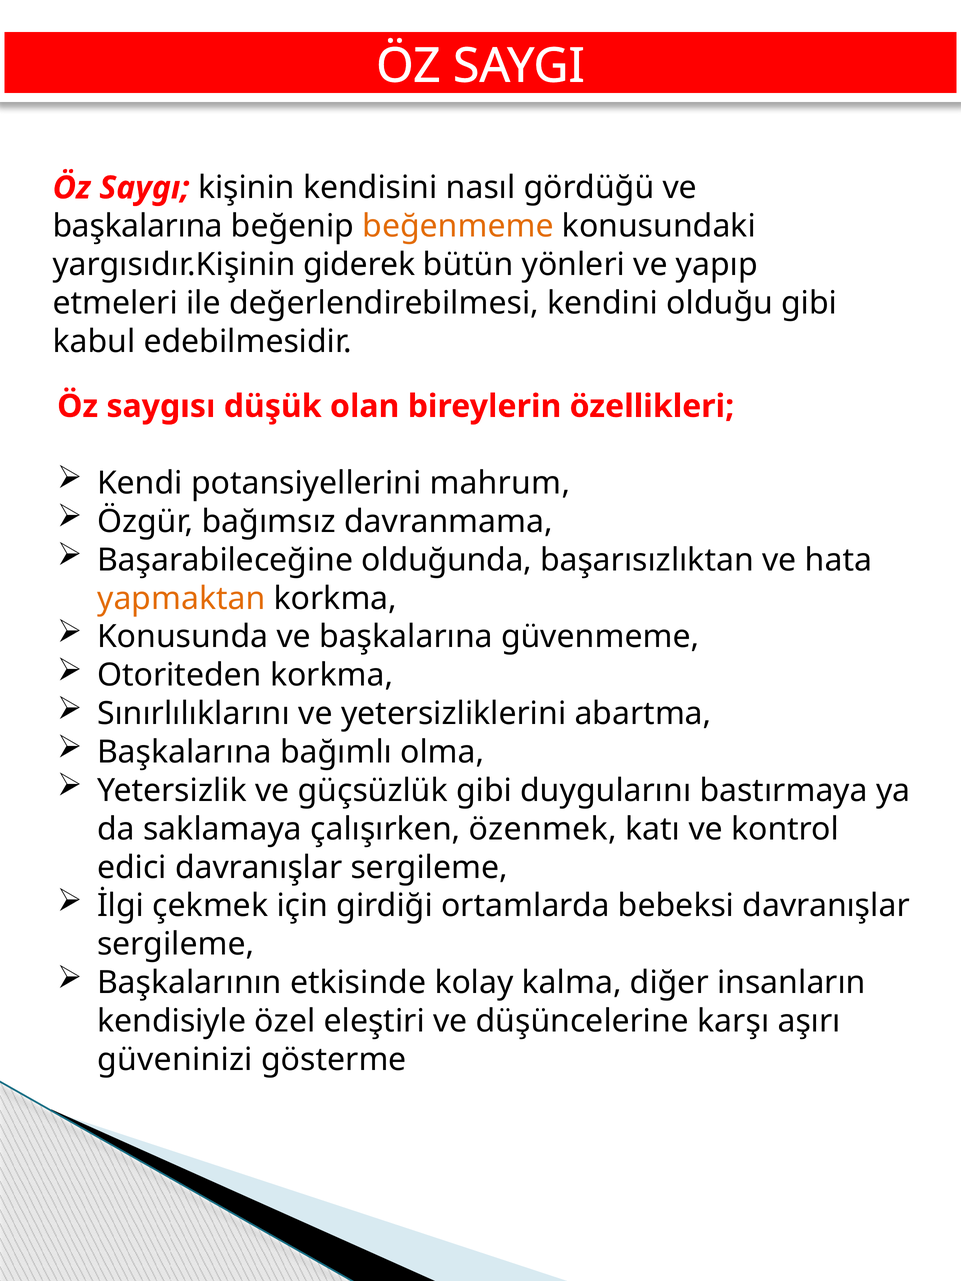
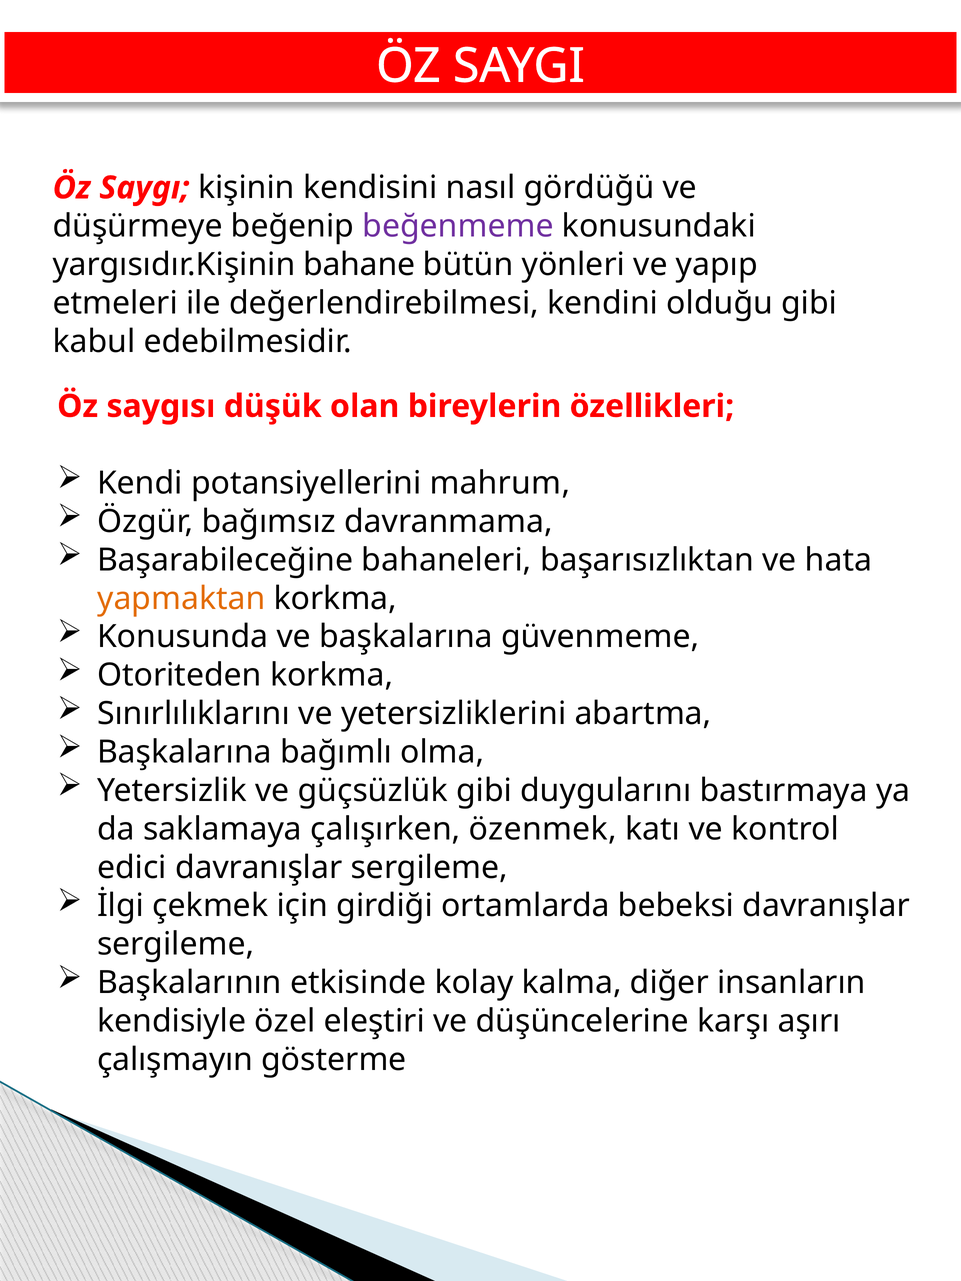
başkalarına at (138, 226): başkalarına -> düşürmeye
beğenmeme colour: orange -> purple
giderek: giderek -> bahane
olduğunda: olduğunda -> bahaneleri
güveninizi: güveninizi -> çalışmayın
